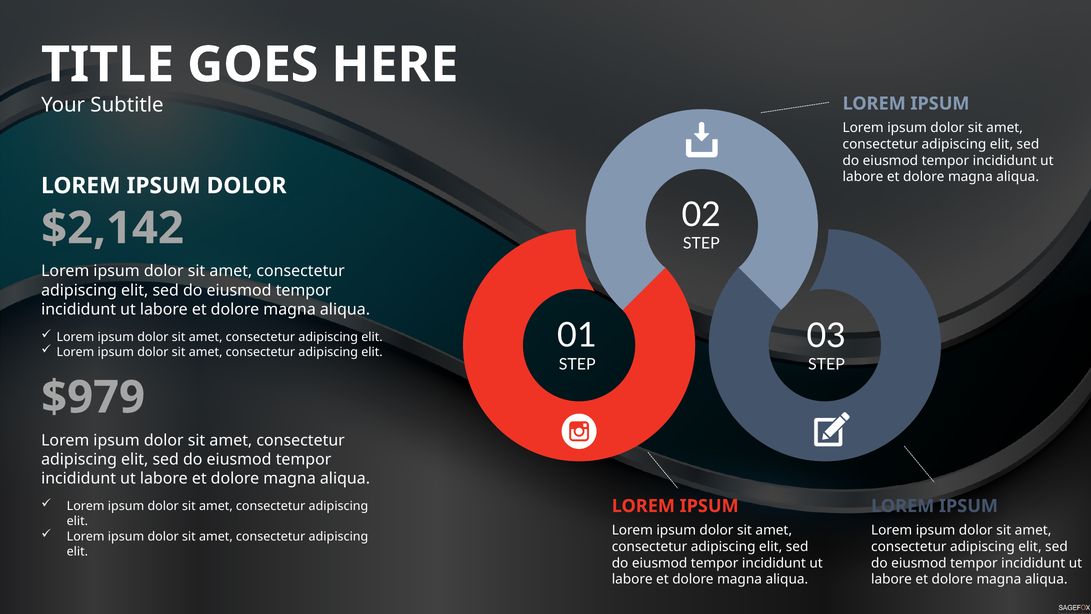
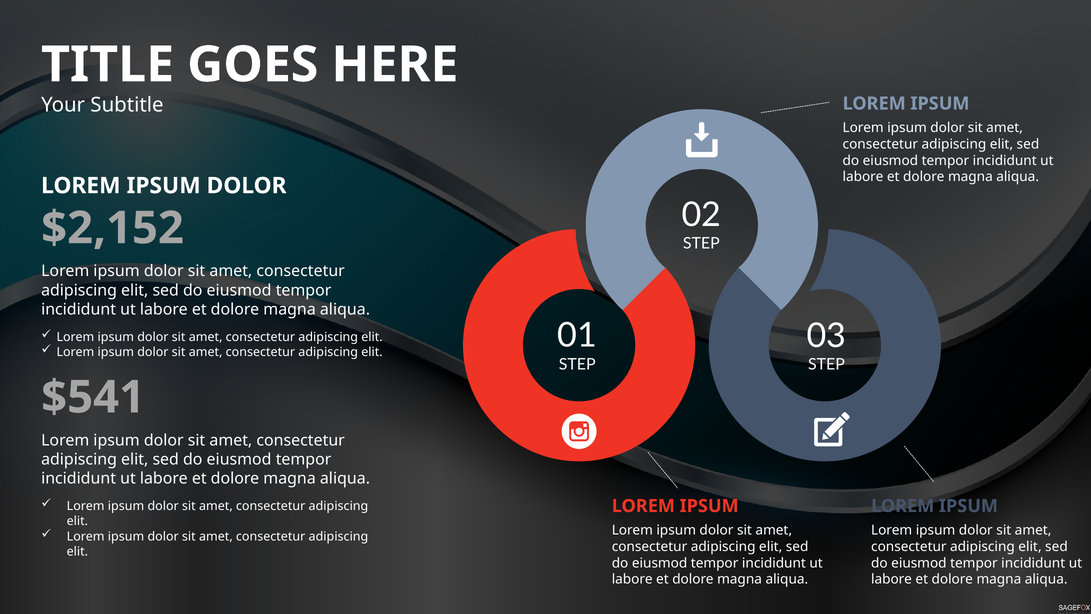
$2,142: $2,142 -> $2,152
$979: $979 -> $541
